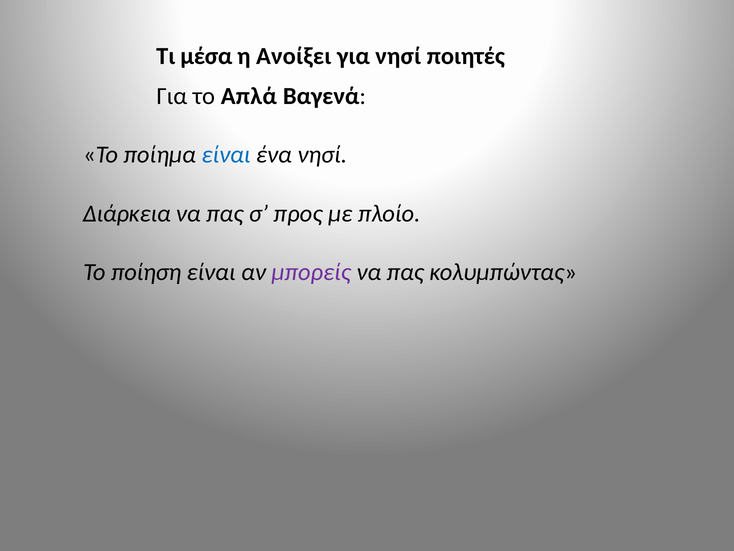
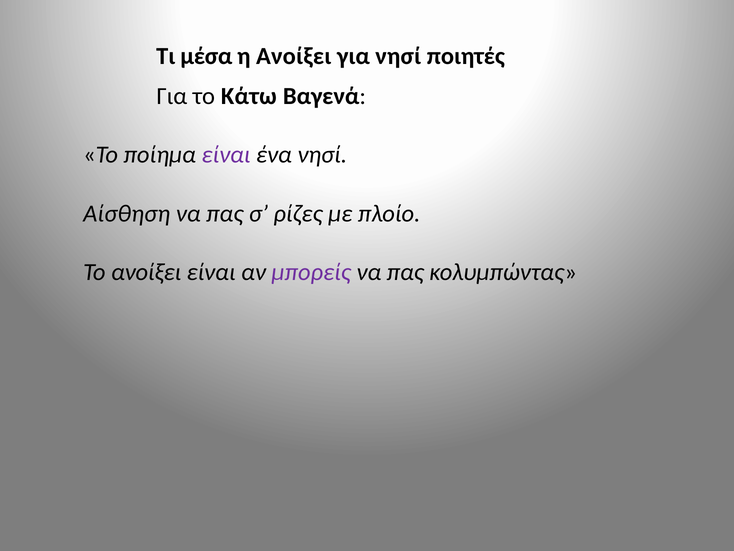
Απλά: Απλά -> Κάτω
είναι at (226, 155) colour: blue -> purple
Διάρκεια: Διάρκεια -> Αίσθηση
προς: προς -> ρίζες
Το ποίηση: ποίηση -> ανοίξει
